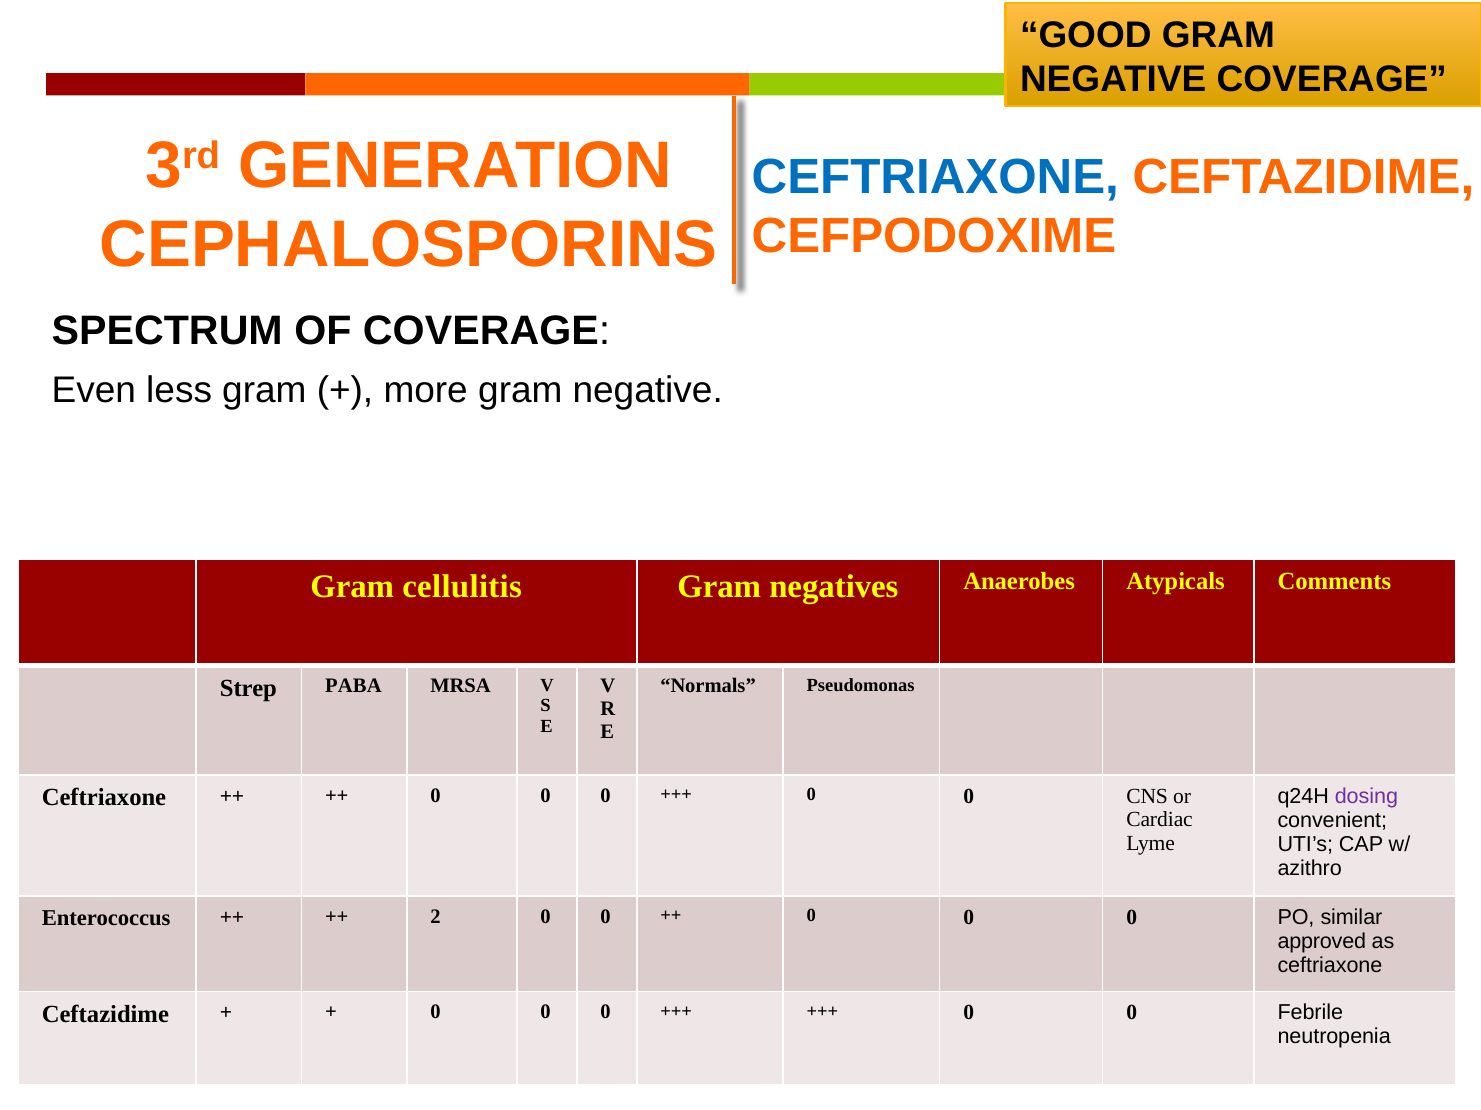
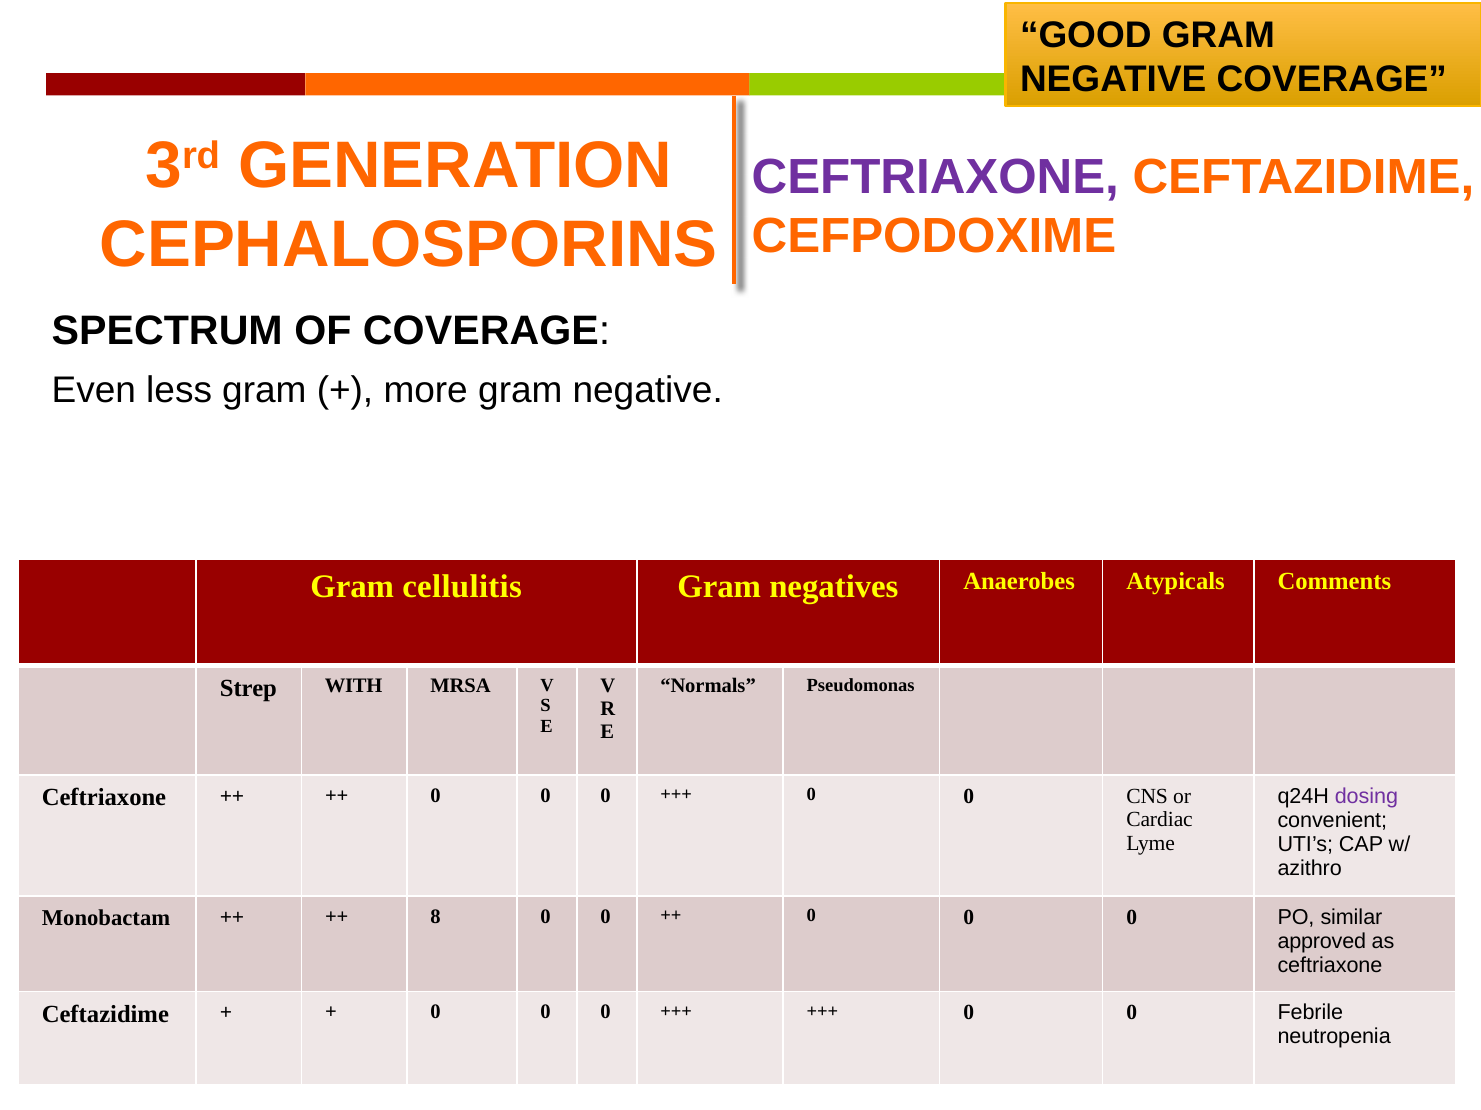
CEFTRIAXONE at (935, 177) colour: blue -> purple
PABA: PABA -> WITH
Enterococcus: Enterococcus -> Monobactam
2: 2 -> 8
